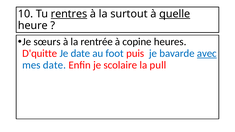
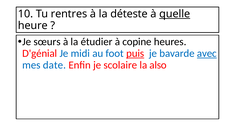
rentres underline: present -> none
surtout: surtout -> déteste
rentrée: rentrée -> étudier
D'quitte: D'quitte -> D'génial
Je date: date -> midi
puis underline: none -> present
pull: pull -> also
